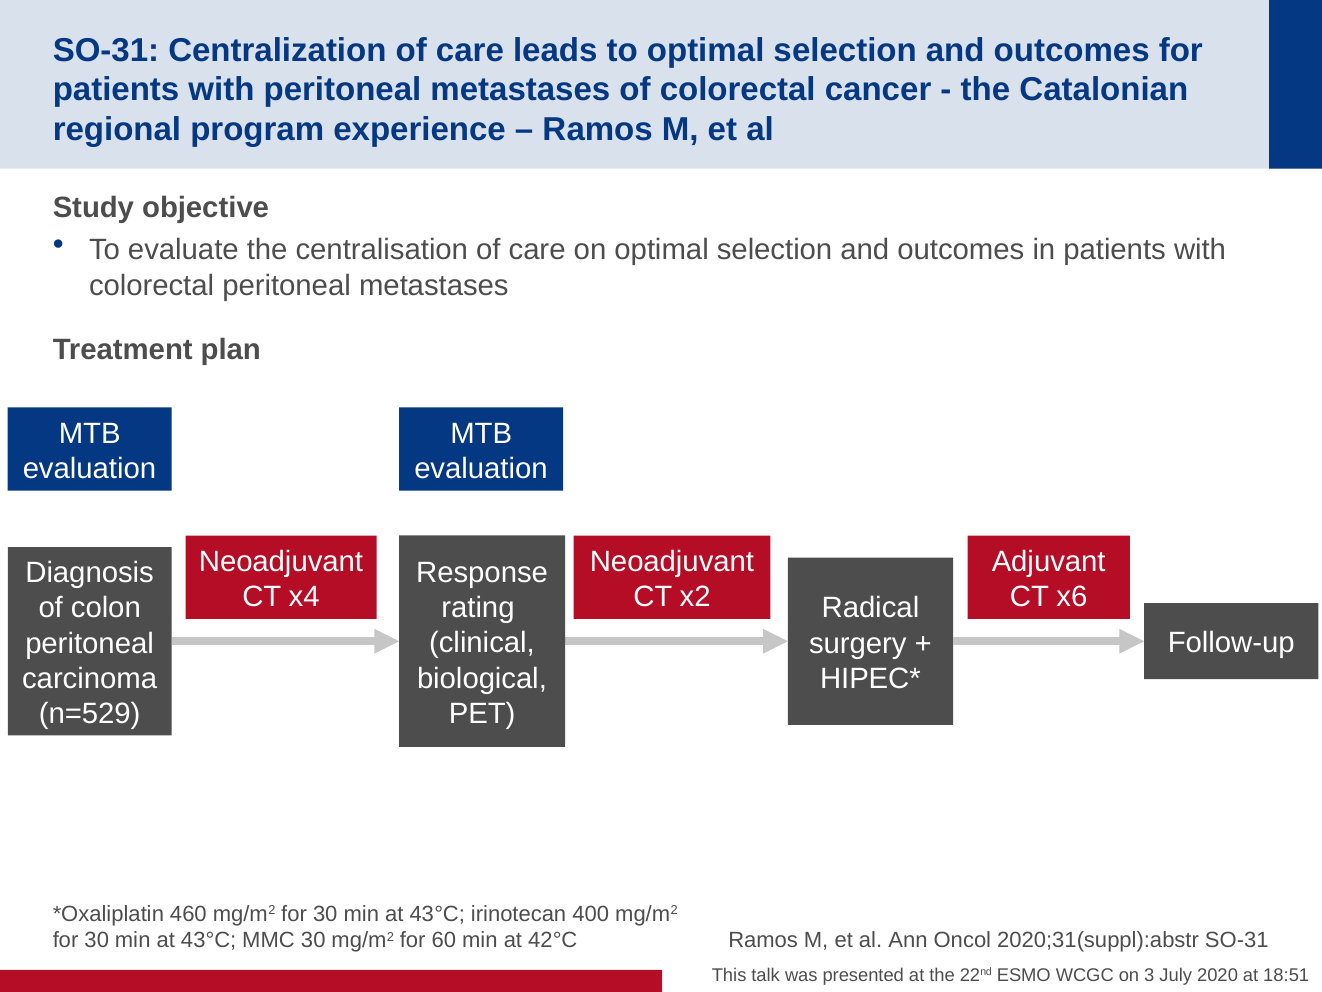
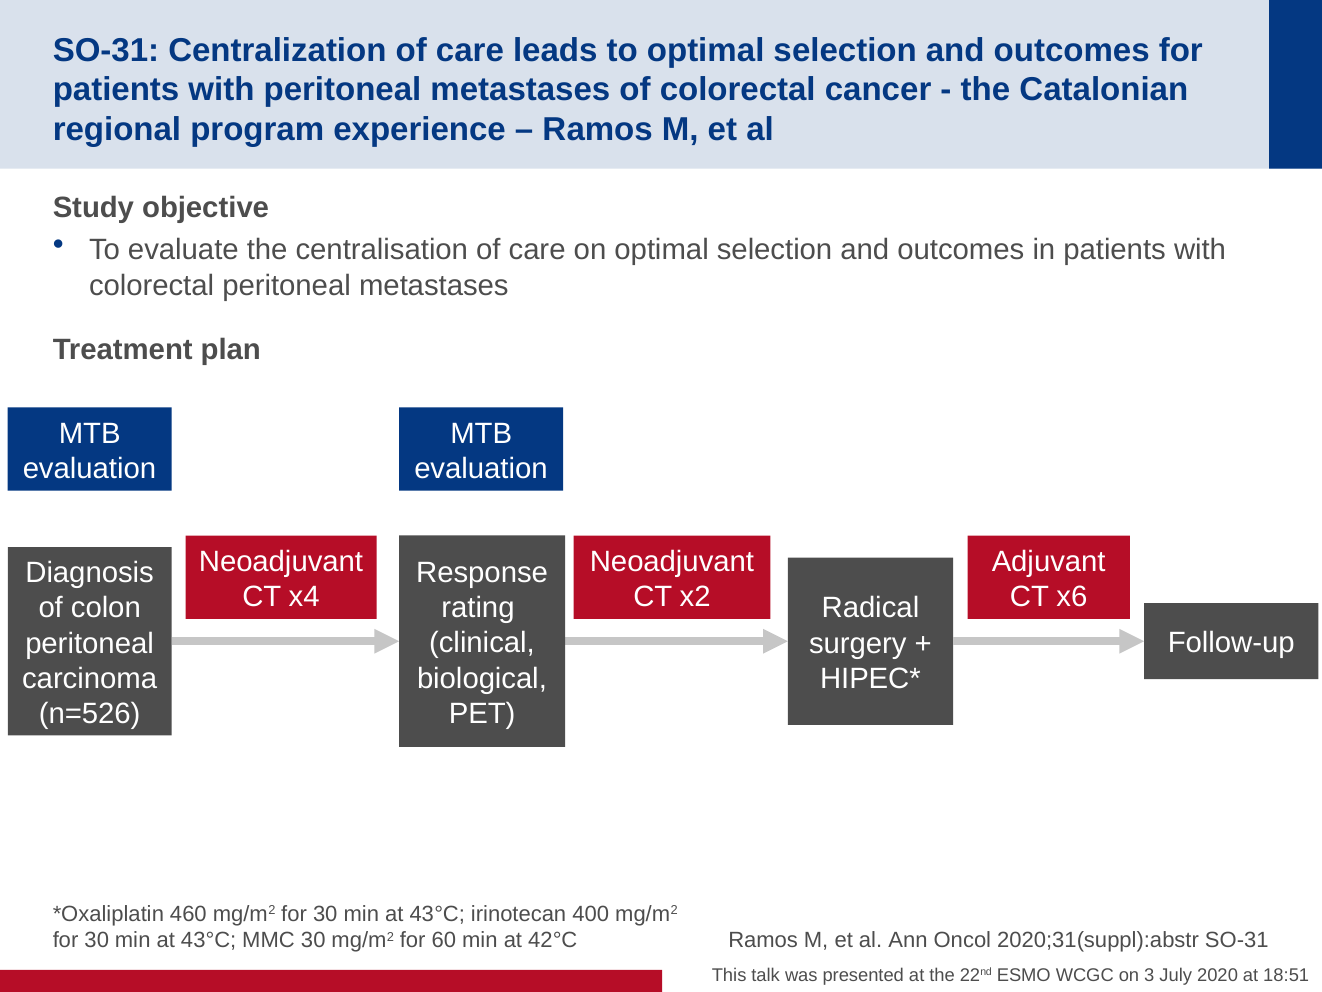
n=529: n=529 -> n=526
